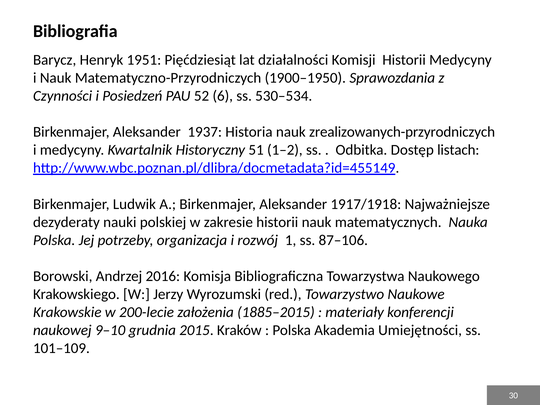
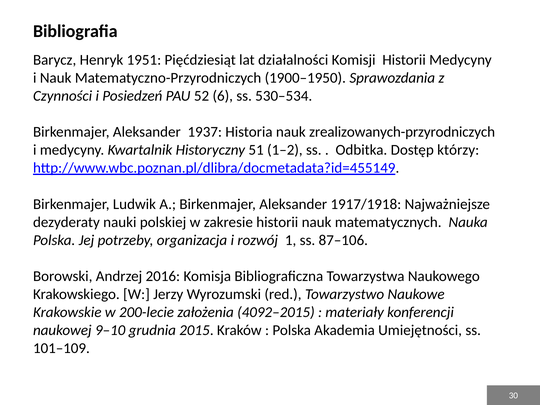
listach: listach -> którzy
1885–2015: 1885–2015 -> 4092–2015
